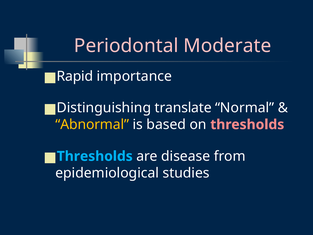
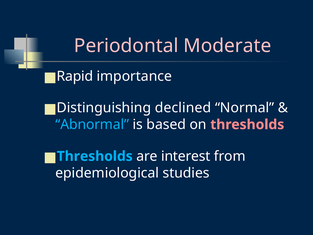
translate: translate -> declined
Abnormal colour: yellow -> light blue
disease: disease -> interest
